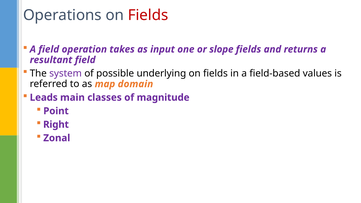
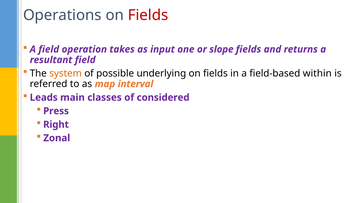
system colour: purple -> orange
values: values -> within
domain: domain -> interval
magnitude: magnitude -> considered
Point: Point -> Press
